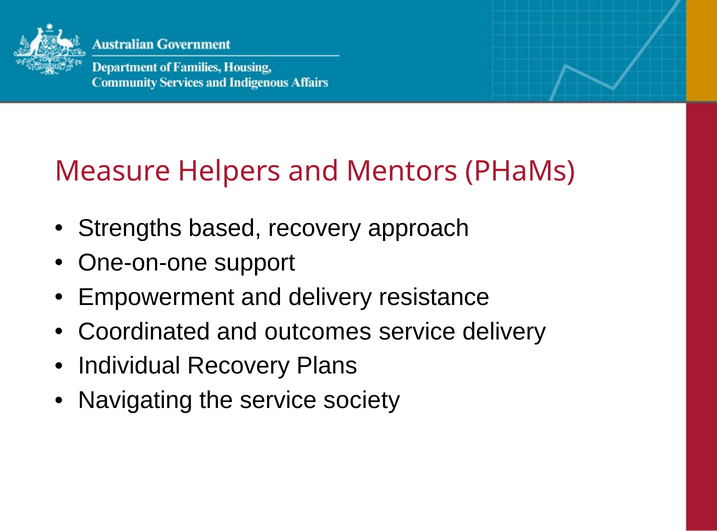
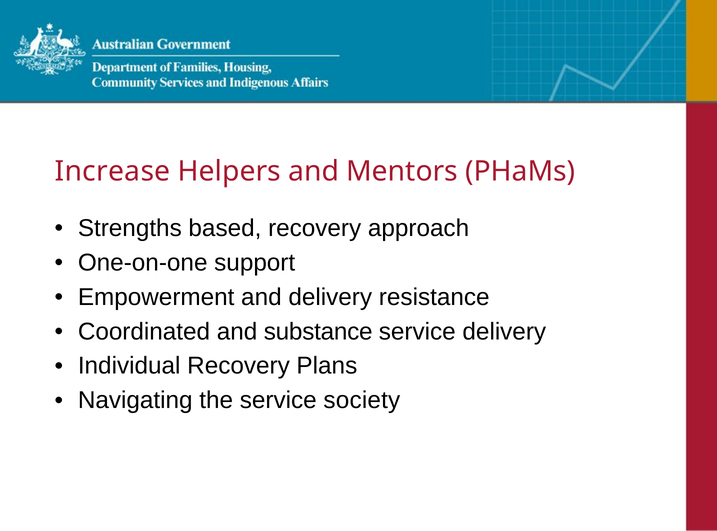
Measure: Measure -> Increase
outcomes: outcomes -> substance
